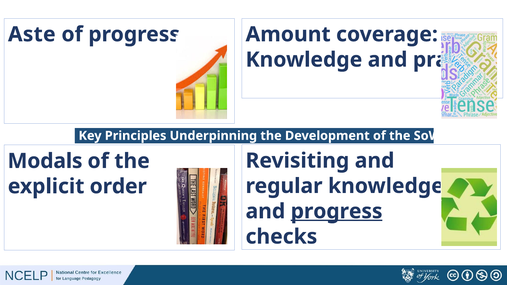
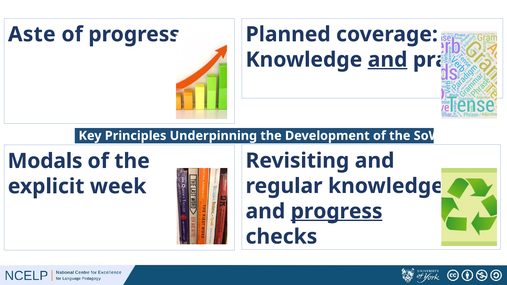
Amount: Amount -> Planned
and at (388, 60) underline: none -> present
order: order -> week
